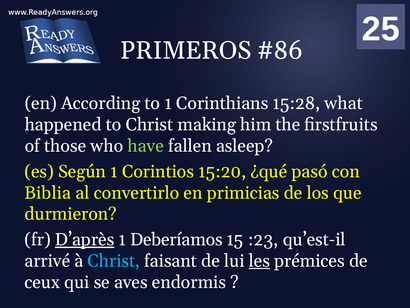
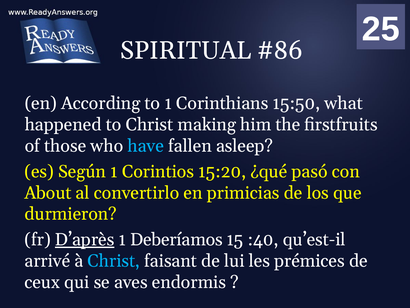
PRIMEROS: PRIMEROS -> SPIRITUAL
15:28: 15:28 -> 15:50
have colour: light green -> light blue
Biblia: Biblia -> About
:23: :23 -> :40
les underline: present -> none
